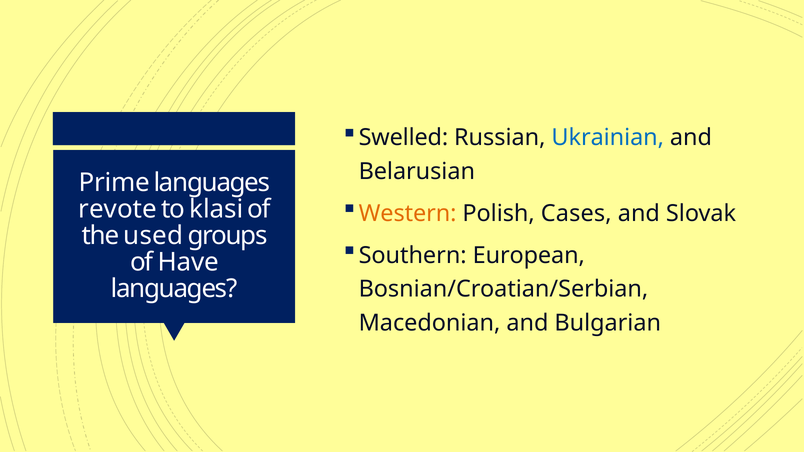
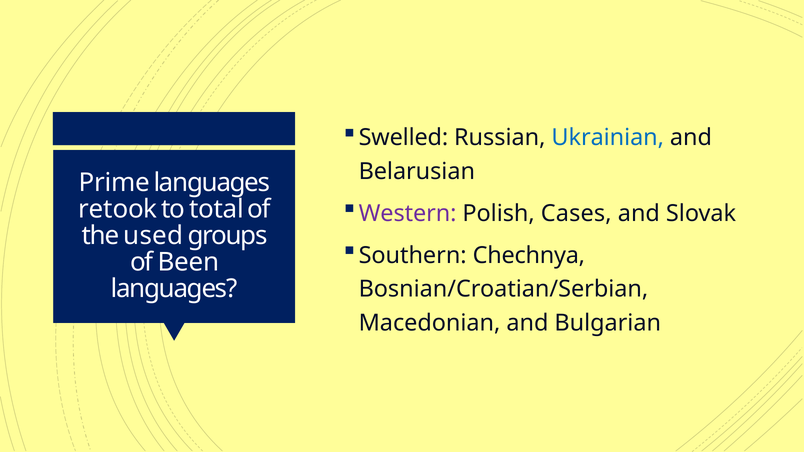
Western colour: orange -> purple
revote: revote -> retook
klasi: klasi -> total
European: European -> Chechnya
Have: Have -> Been
